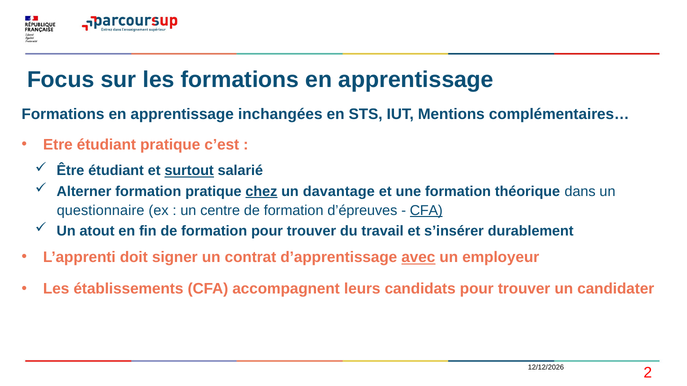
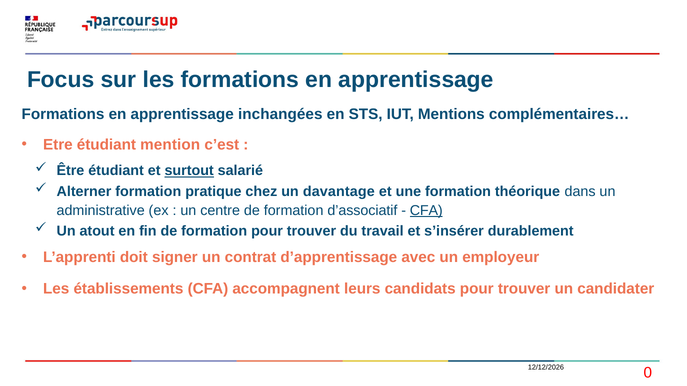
étudiant pratique: pratique -> mention
chez underline: present -> none
questionnaire: questionnaire -> administrative
d’épreuves: d’épreuves -> d’associatif
avec underline: present -> none
2: 2 -> 0
